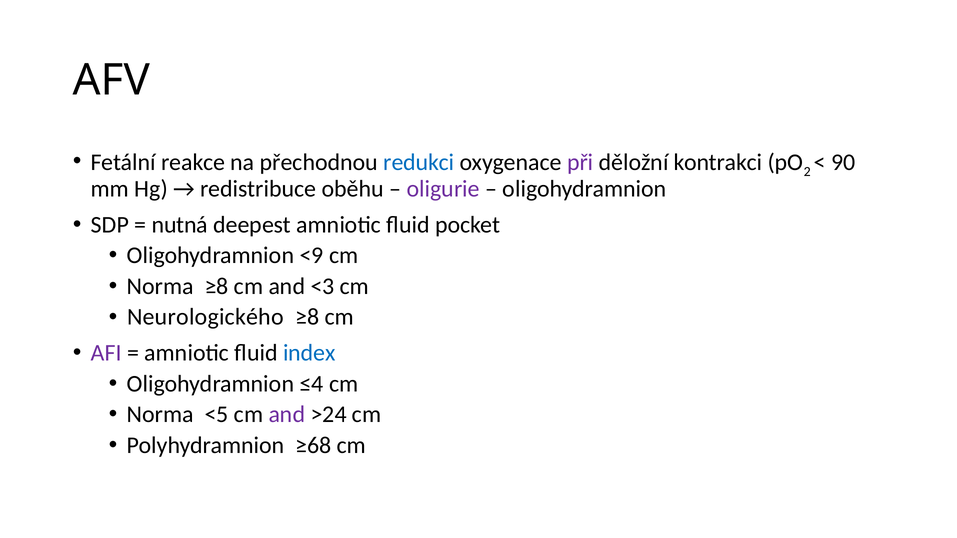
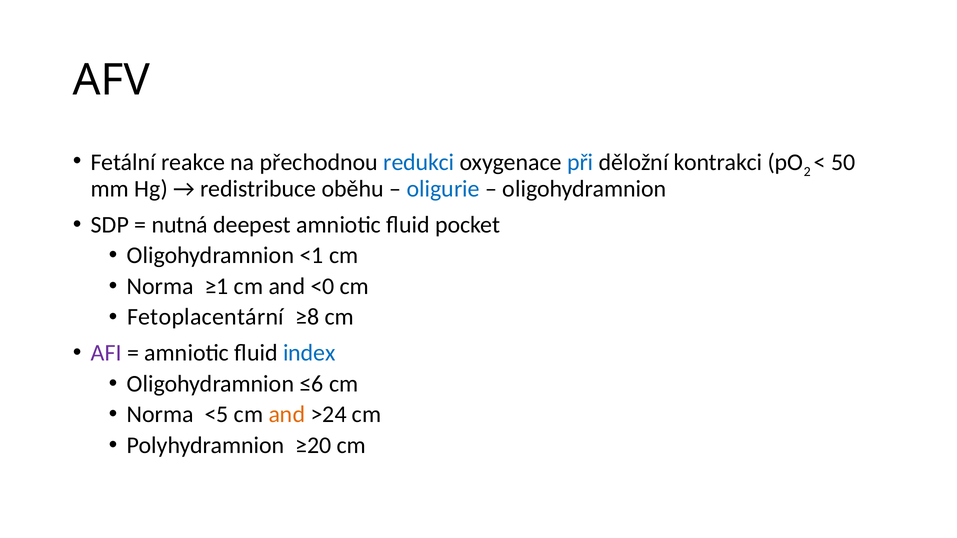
při colour: purple -> blue
90: 90 -> 50
oligurie colour: purple -> blue
<9: <9 -> <1
Norma ≥8: ≥8 -> ≥1
<3: <3 -> <0
Neurologického: Neurologického -> Fetoplacentární
≤4: ≤4 -> ≤6
and at (287, 415) colour: purple -> orange
≥68: ≥68 -> ≥20
